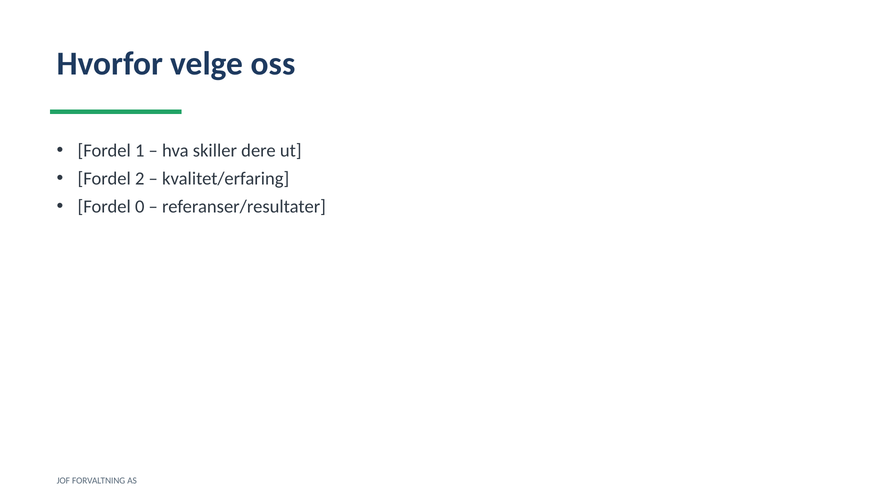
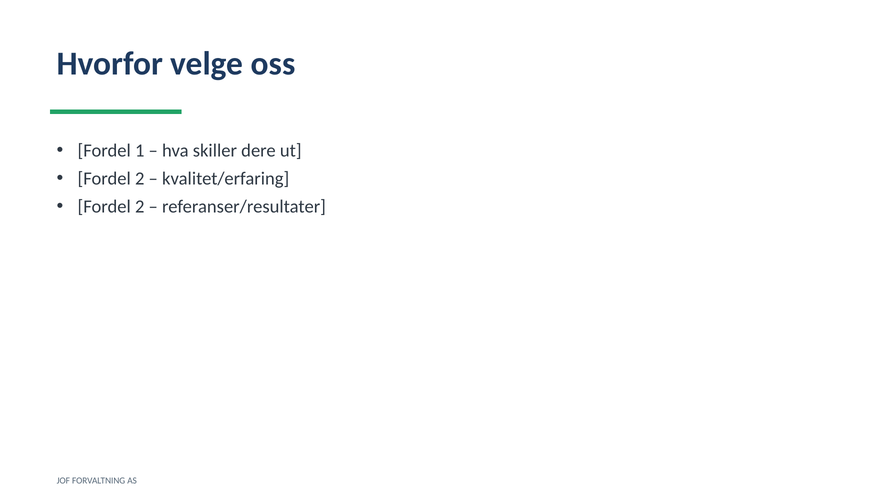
0 at (140, 207): 0 -> 2
